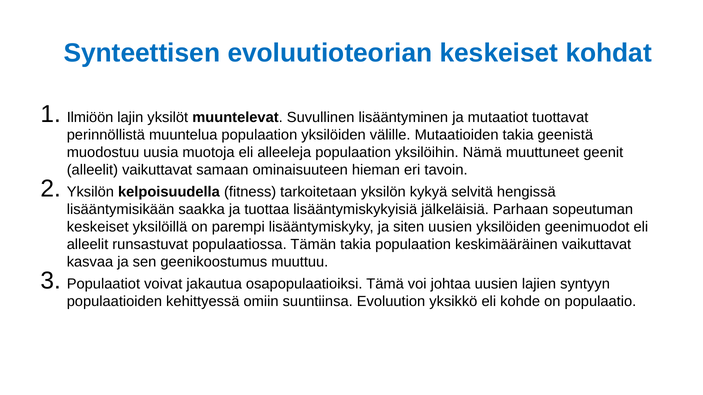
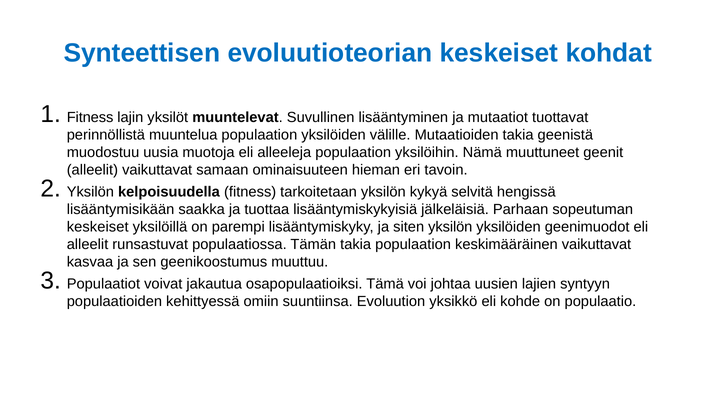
Ilmiöön at (90, 117): Ilmiöön -> Fitness
siten uusien: uusien -> yksilön
